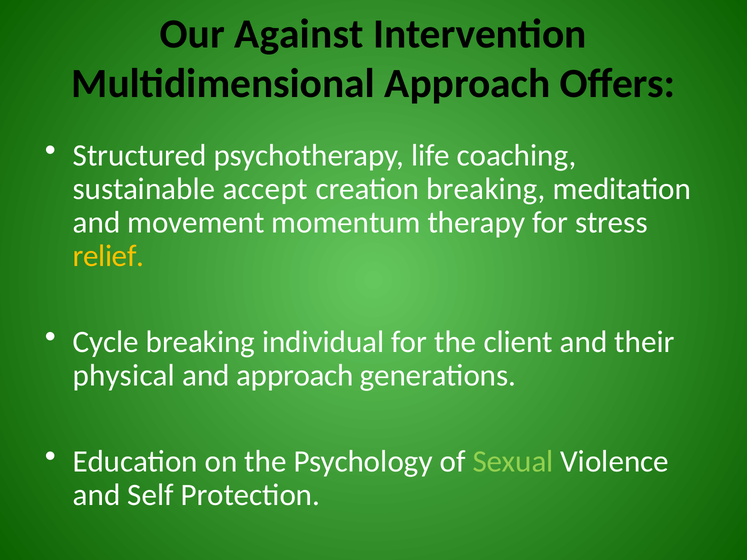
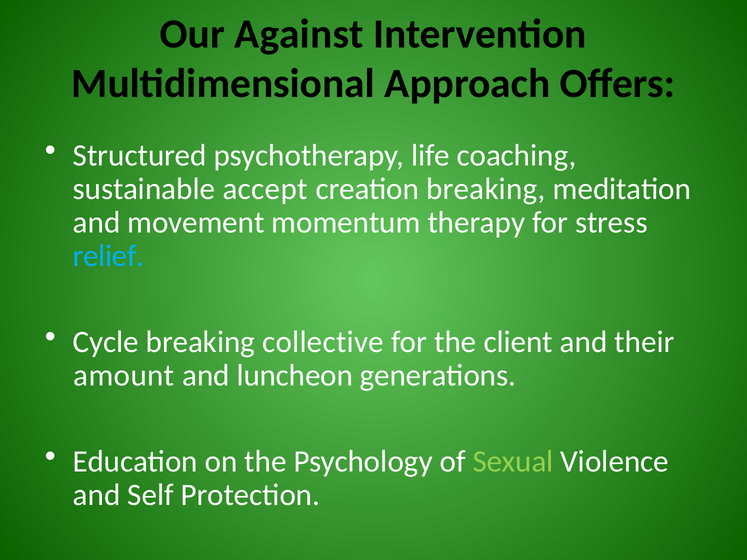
relief colour: yellow -> light blue
individual: individual -> collective
physical: physical -> amount
and approach: approach -> luncheon
